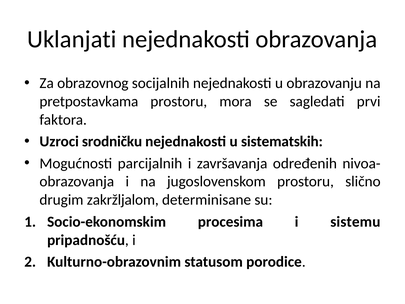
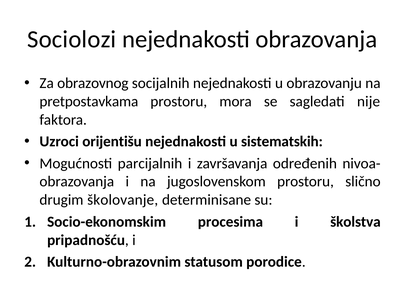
Uklanjati: Uklanjati -> Sociolozi
prvi: prvi -> nije
srodničku: srodničku -> orijentišu
zakržljalom: zakržljalom -> školovanje
sistemu: sistemu -> školstva
